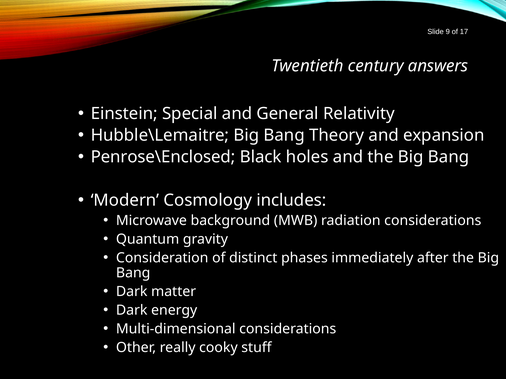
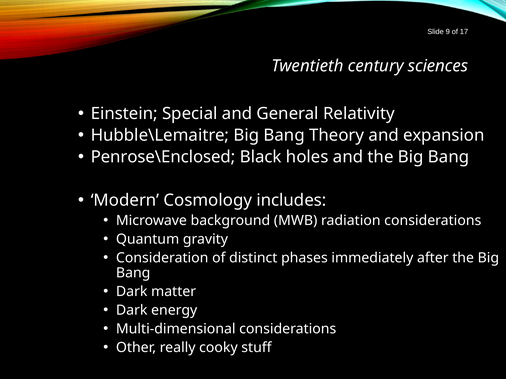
answers: answers -> sciences
